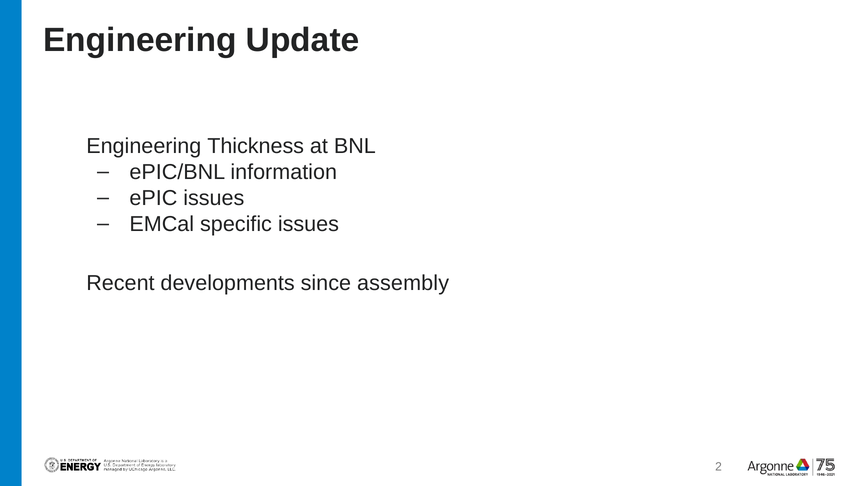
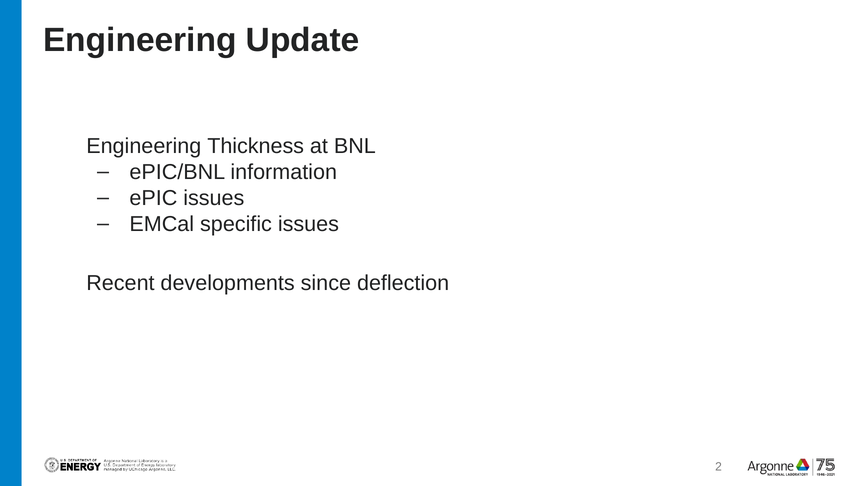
assembly: assembly -> deflection
